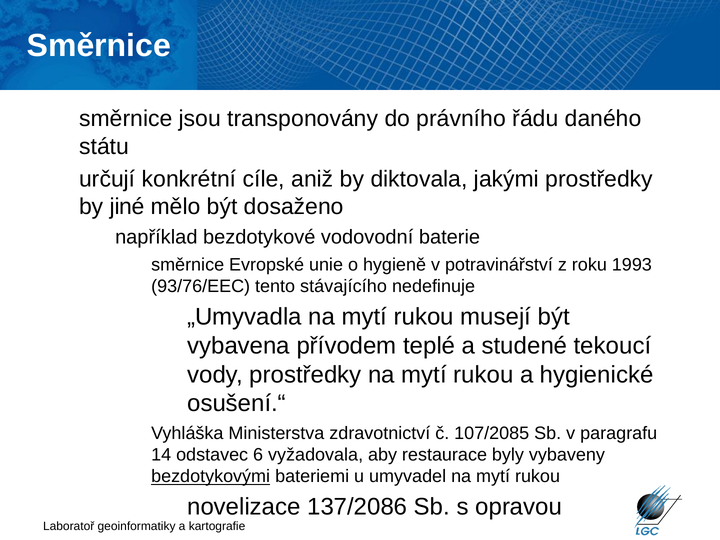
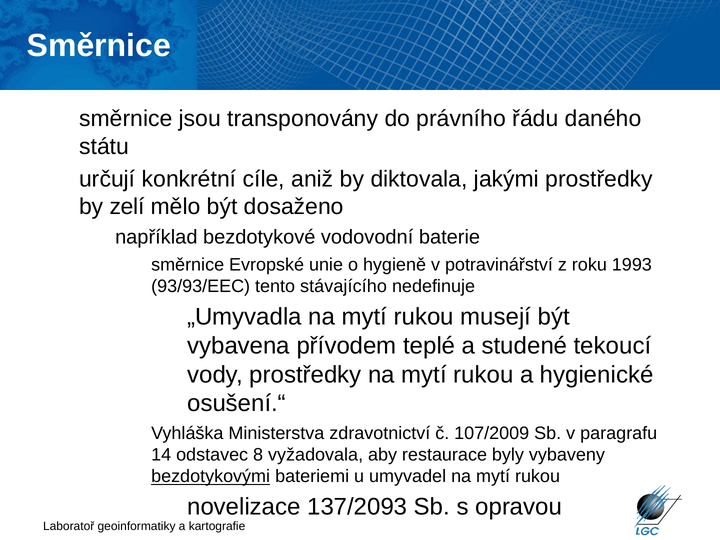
jiné: jiné -> zelí
93/76/EEC: 93/76/EEC -> 93/93/EEC
107/2085: 107/2085 -> 107/2009
6: 6 -> 8
137/2086: 137/2086 -> 137/2093
